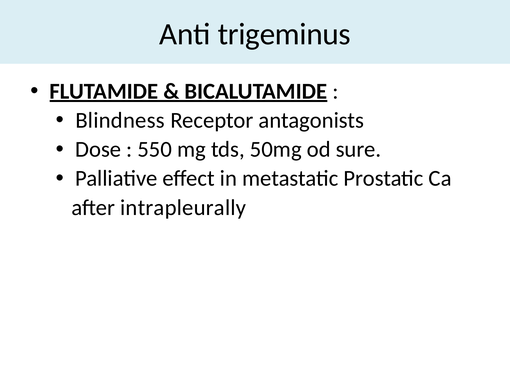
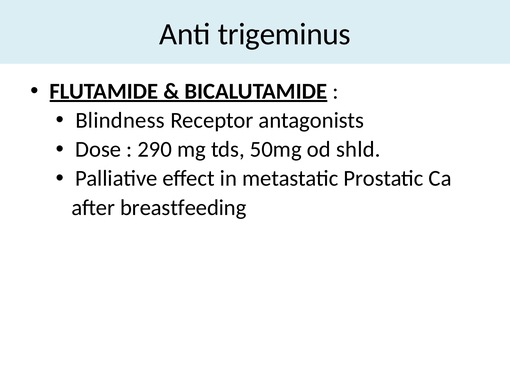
550: 550 -> 290
sure: sure -> shld
intrapleurally: intrapleurally -> breastfeeding
